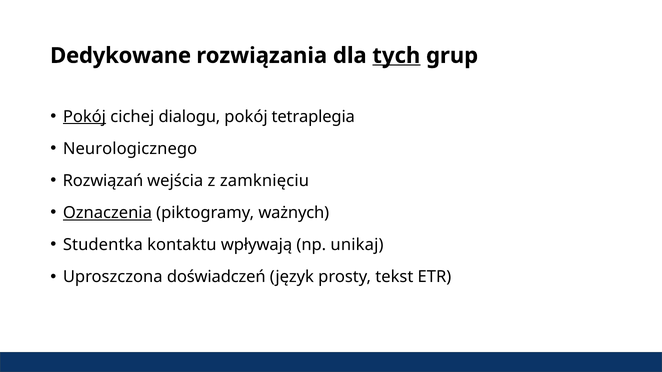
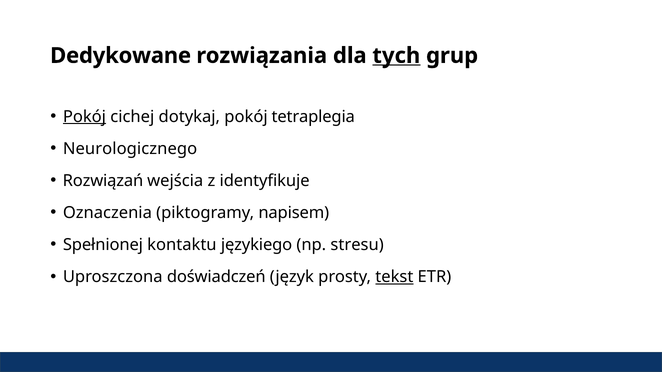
dialogu: dialogu -> dotykaj
zamknięciu: zamknięciu -> identyfikuje
Oznaczenia underline: present -> none
ważnych: ważnych -> napisem
Studentka: Studentka -> Spełnionej
wpływają: wpływają -> językiego
unikaj: unikaj -> stresu
tekst underline: none -> present
